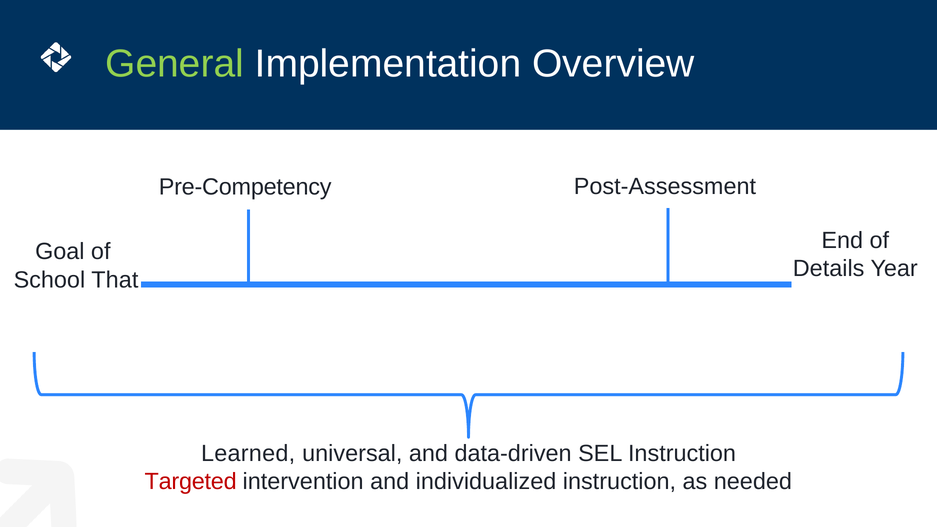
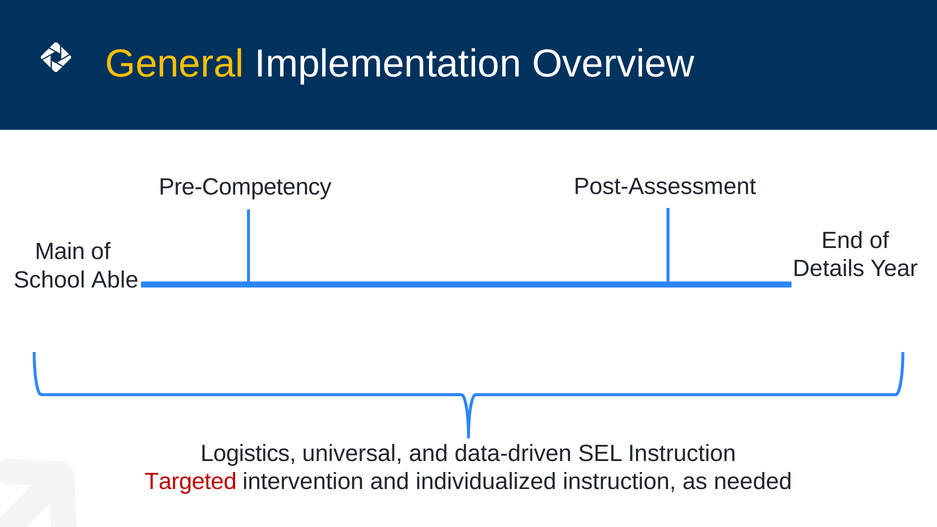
General colour: light green -> yellow
Goal: Goal -> Main
That: That -> Able
Learned: Learned -> Logistics
